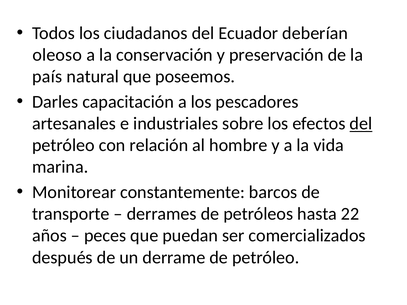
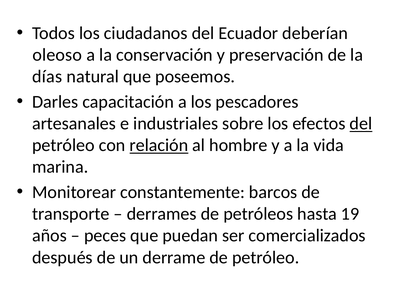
país: país -> días
relación underline: none -> present
22: 22 -> 19
